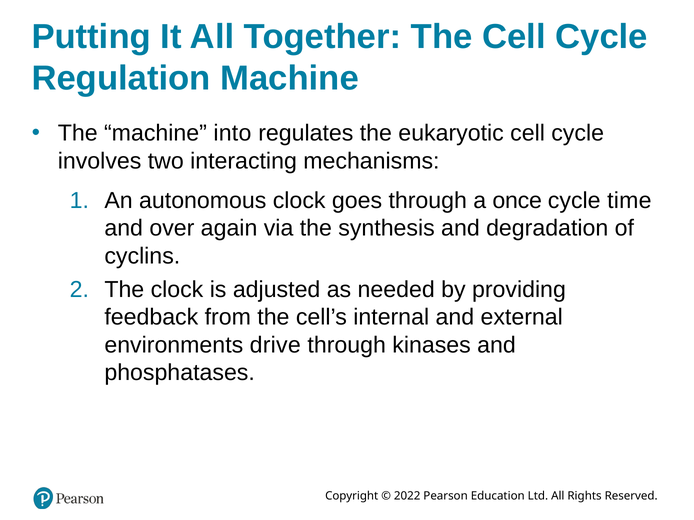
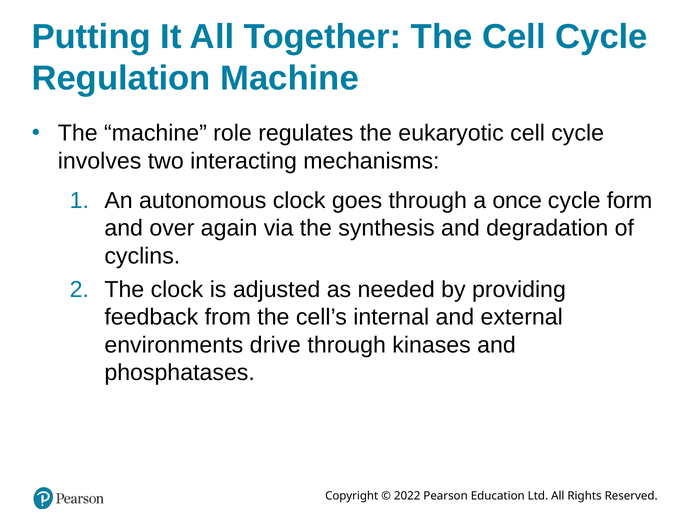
into: into -> role
time: time -> form
